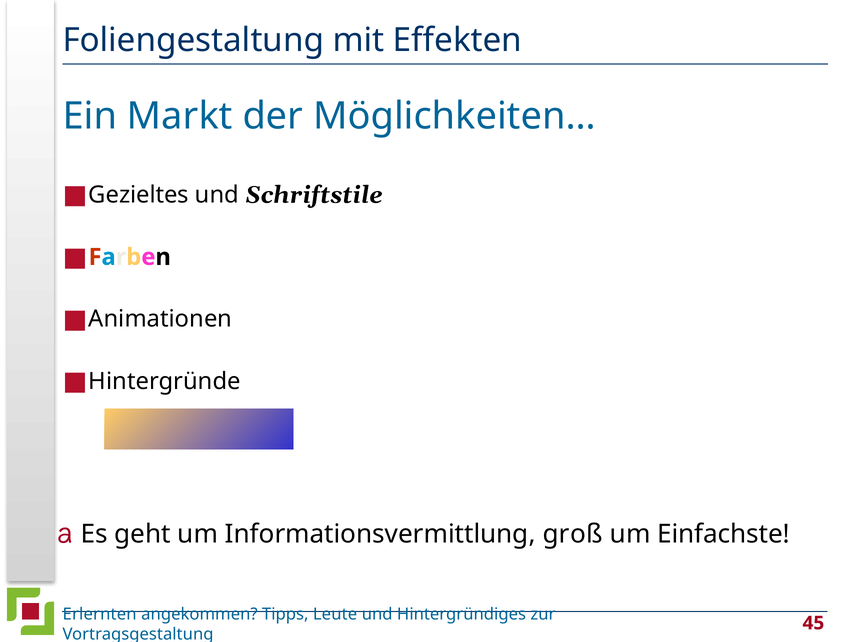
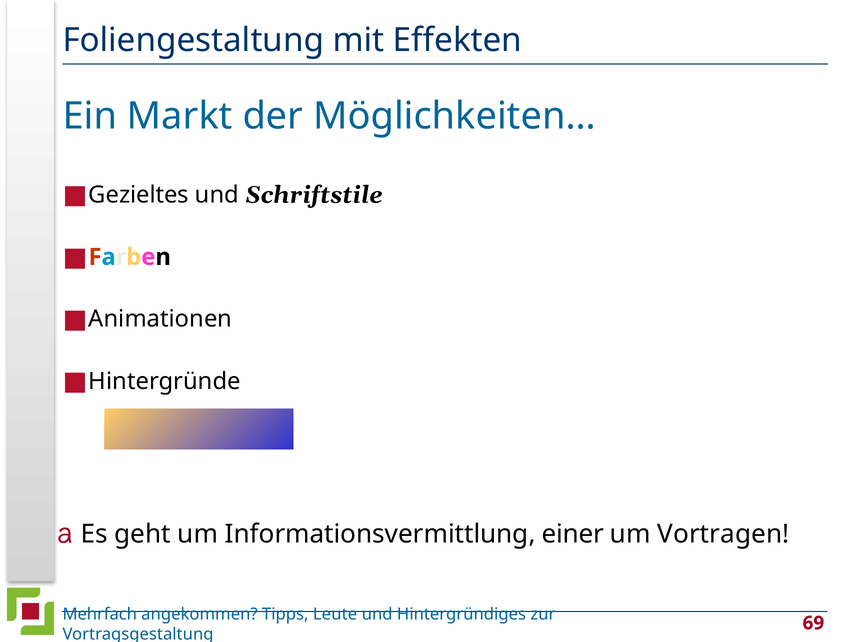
groß: groß -> einer
Einfachste: Einfachste -> Vortragen
Erlernten: Erlernten -> Mehrfach
45: 45 -> 69
